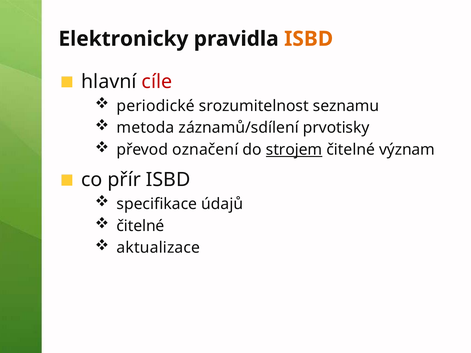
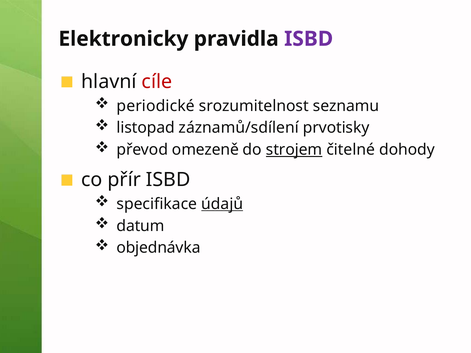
ISBD at (309, 39) colour: orange -> purple
metoda: metoda -> listopad
označení: označení -> omezeně
význam: význam -> dohody
údajů underline: none -> present
čitelné at (141, 226): čitelné -> datum
aktualizace: aktualizace -> objednávka
